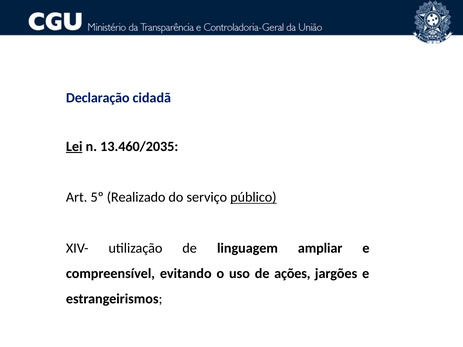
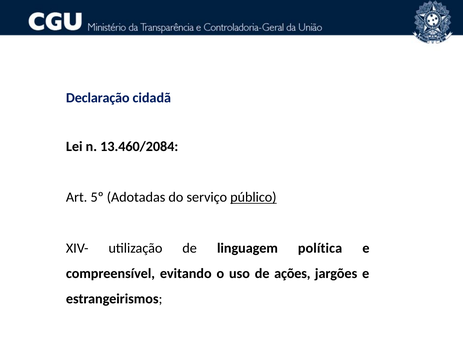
Lei underline: present -> none
13.460/2035: 13.460/2035 -> 13.460/2084
Realizado: Realizado -> Adotadas
ampliar: ampliar -> política
